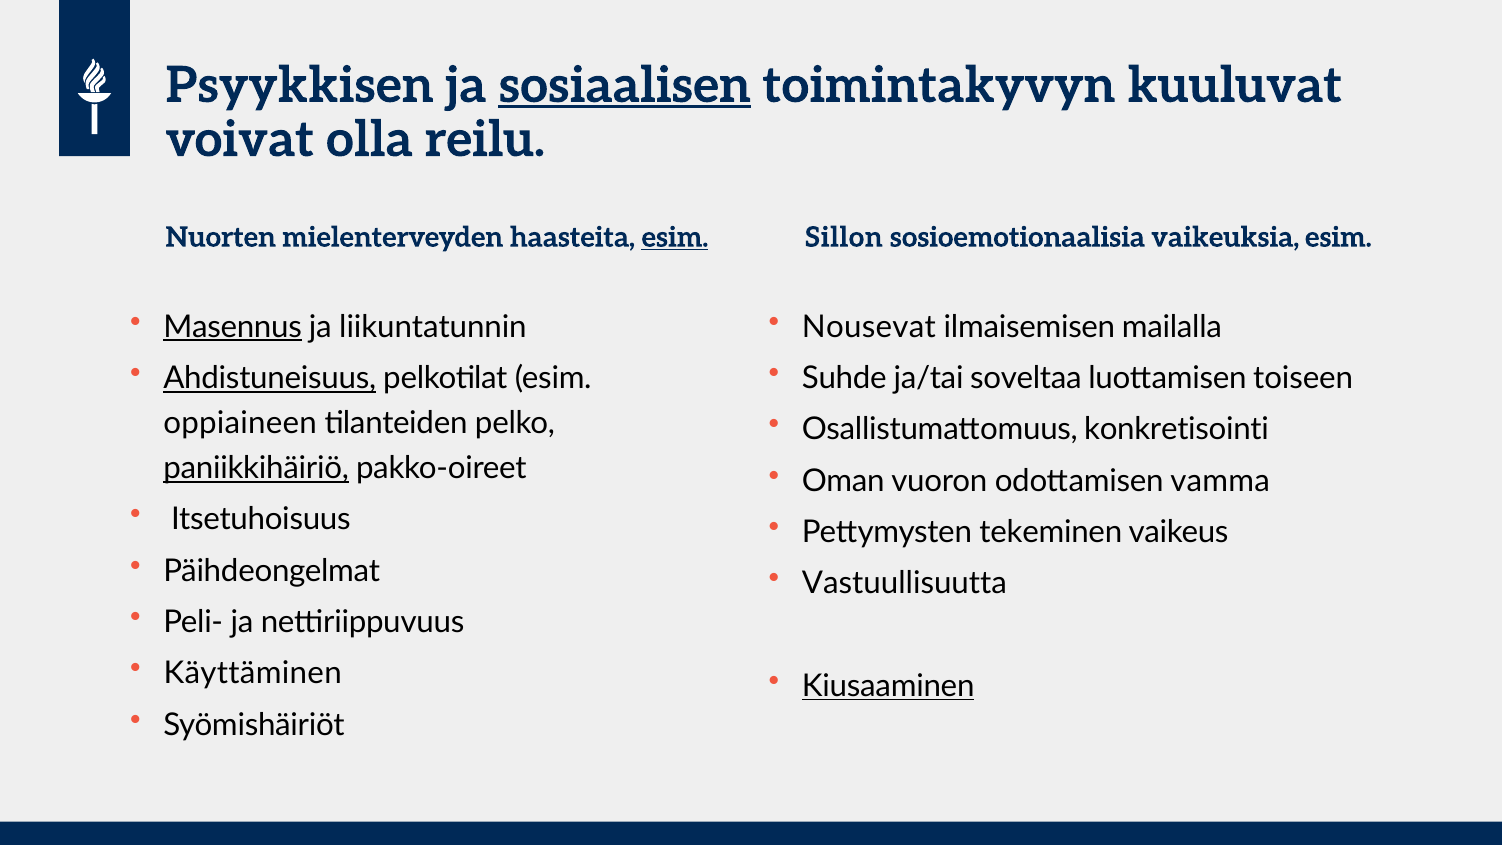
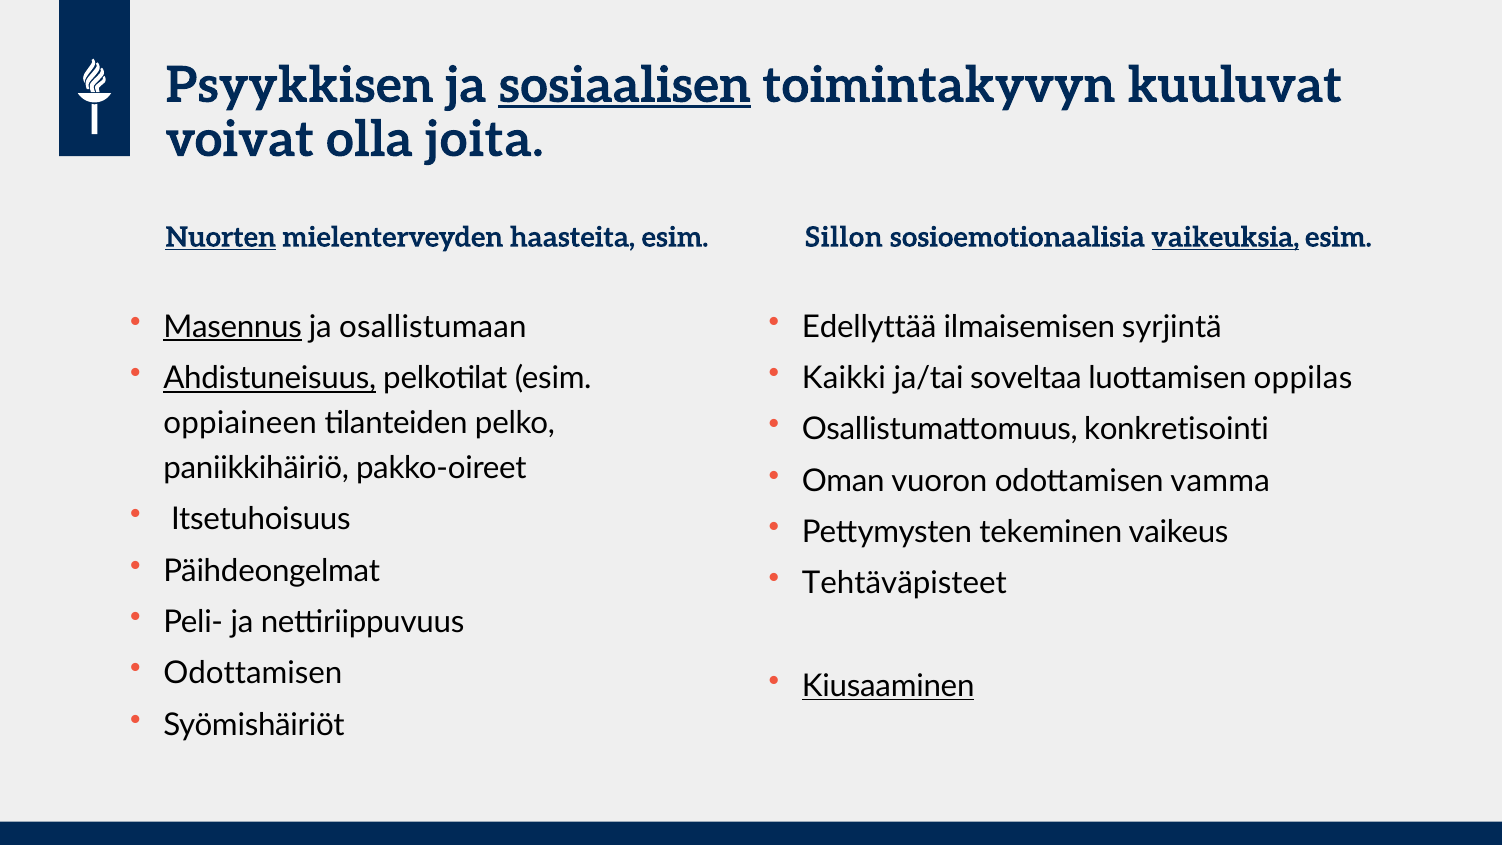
reilu: reilu -> joita
Nuorten underline: none -> present
esim at (675, 237) underline: present -> none
vaikeuksia underline: none -> present
liikuntatunnin: liikuntatunnin -> osallistumaan
Nousevat: Nousevat -> Edellyttää
mailalla: mailalla -> syrjintä
Suhde: Suhde -> Kaikki
toiseen: toiseen -> oppilas
paniikkihäiriö underline: present -> none
Vastuullisuutta: Vastuullisuutta -> Tehtäväpisteet
Käyttäminen at (253, 673): Käyttäminen -> Odottamisen
